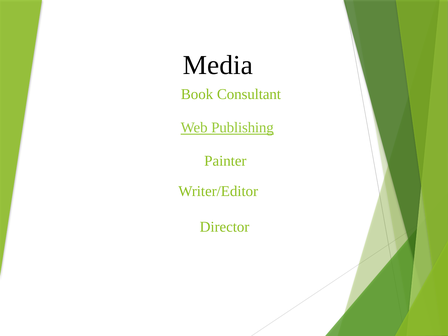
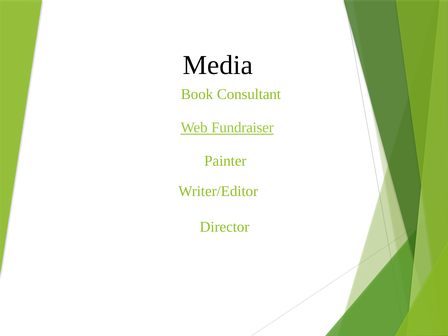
Publishing: Publishing -> Fundraiser
